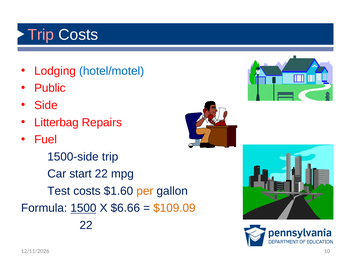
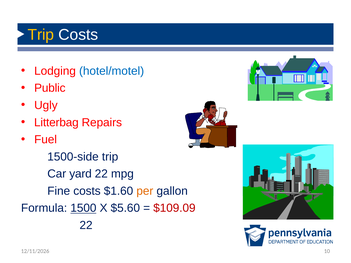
Trip at (41, 35) colour: pink -> yellow
Side: Side -> Ugly
start: start -> yard
Test: Test -> Fine
$6.66: $6.66 -> $5.60
$109.09 colour: orange -> red
